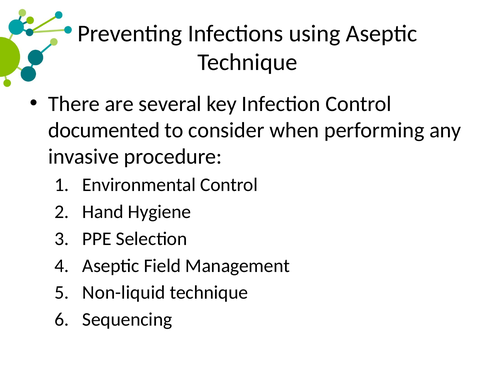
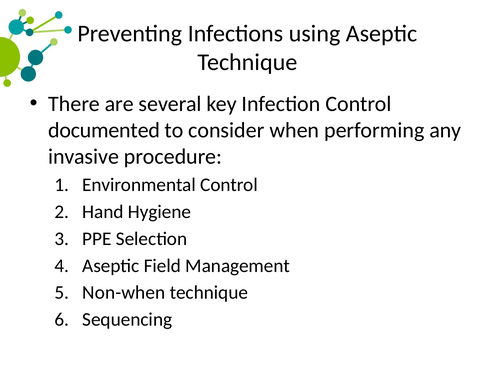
Non-liquid: Non-liquid -> Non-when
